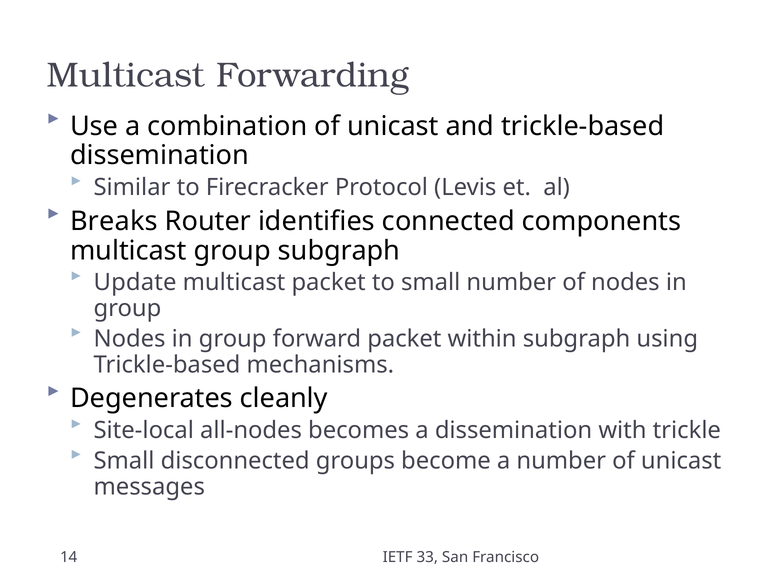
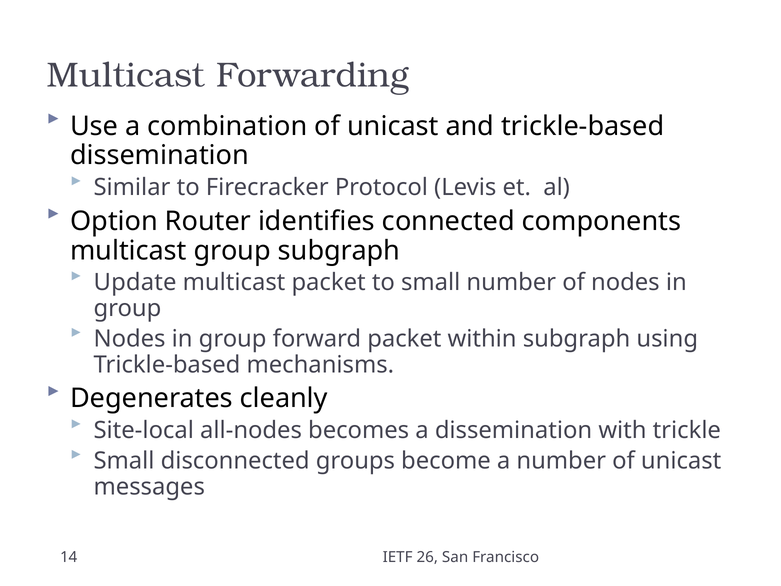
Breaks: Breaks -> Option
33: 33 -> 26
